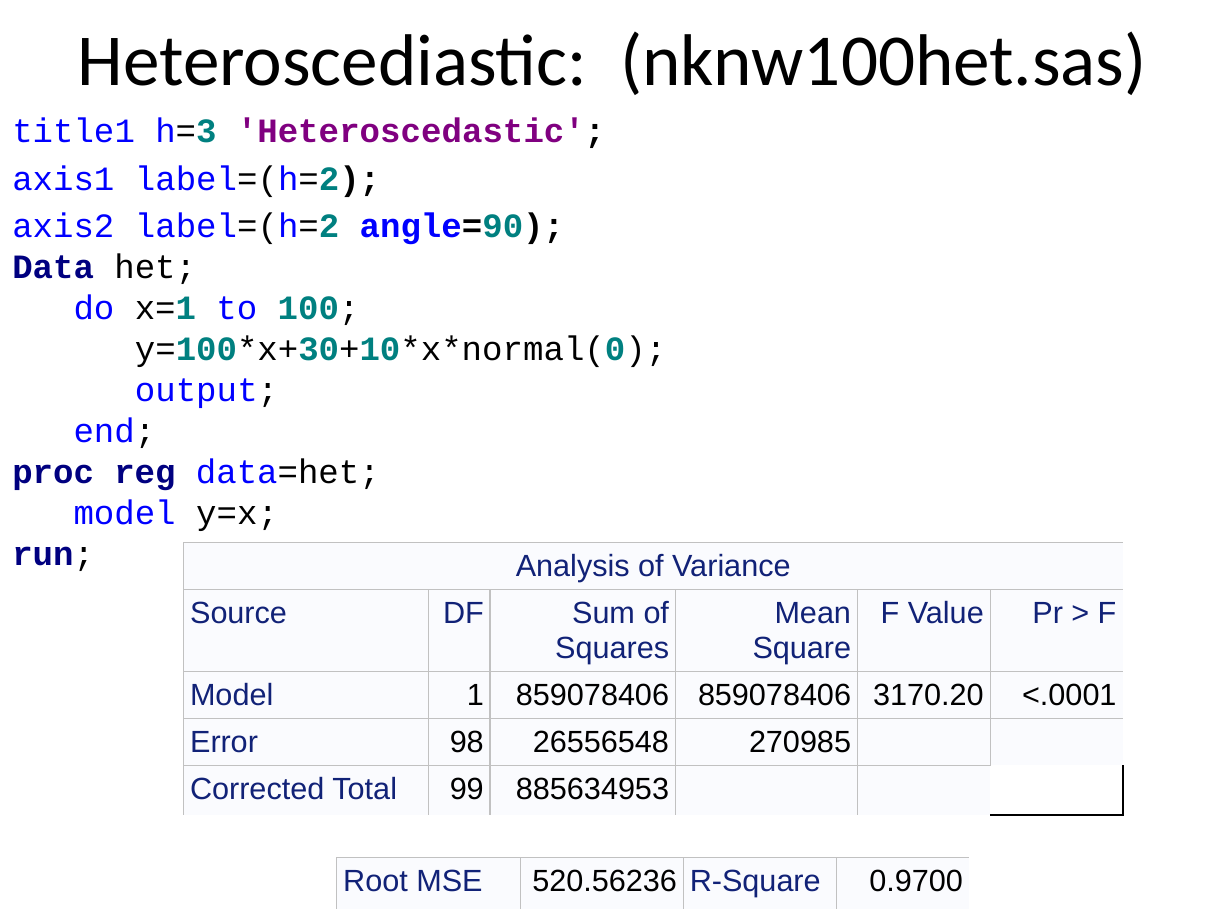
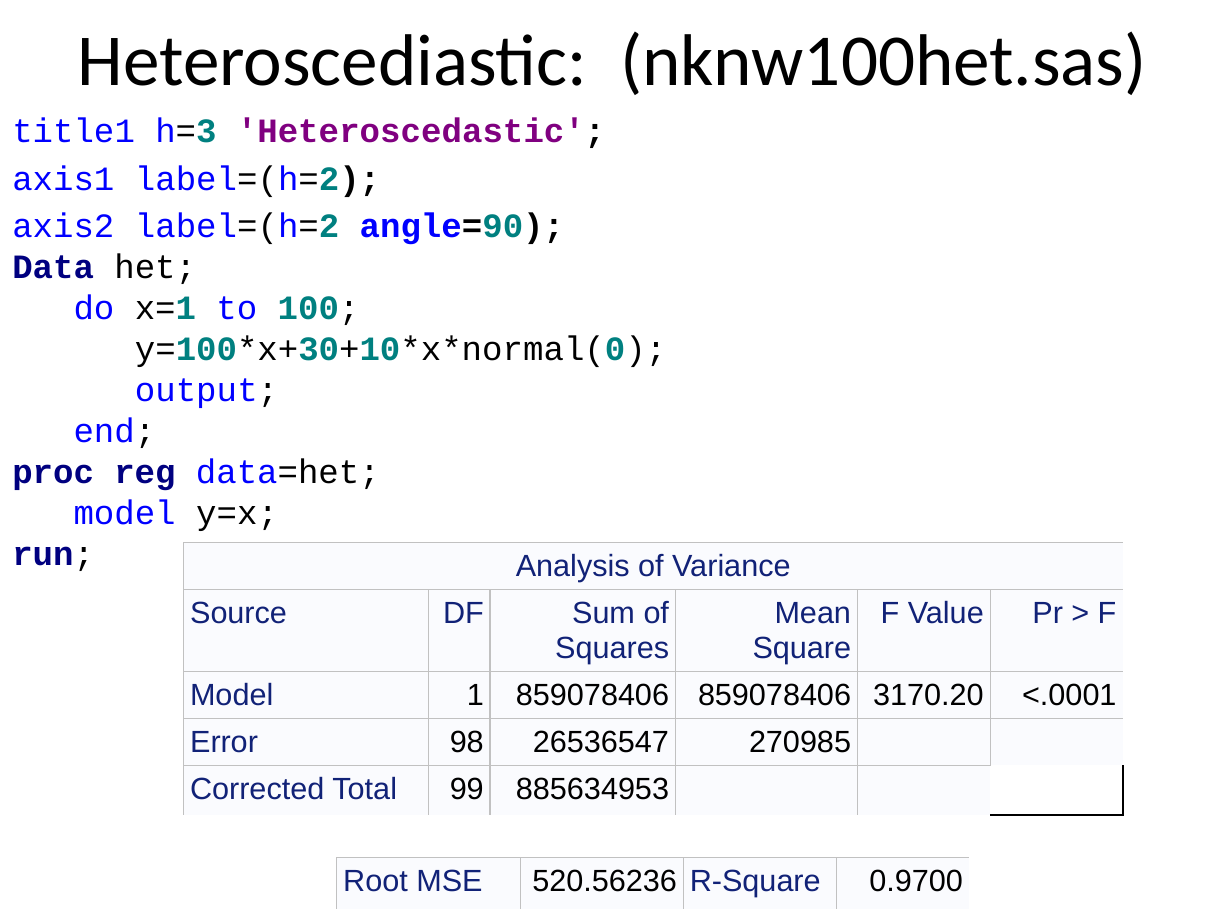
26556548: 26556548 -> 26536547
